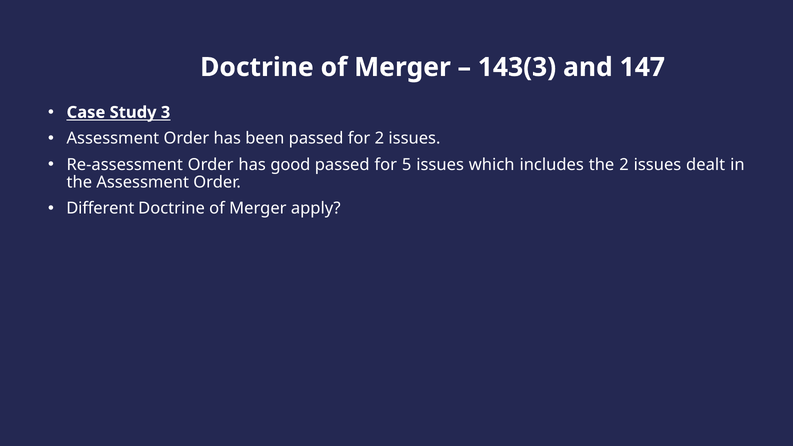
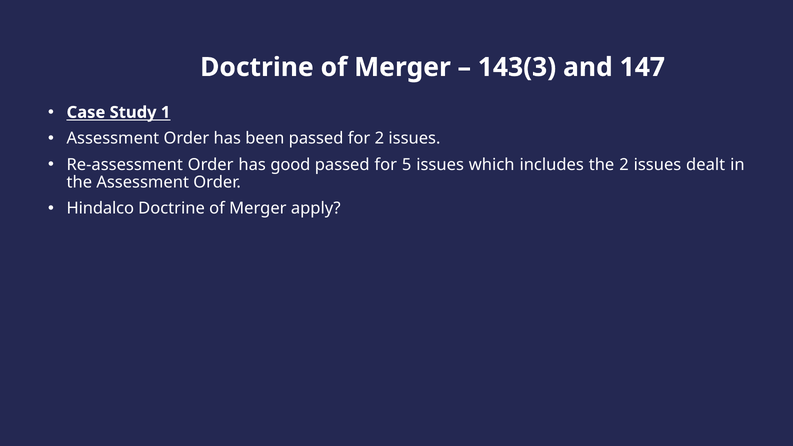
3: 3 -> 1
Different: Different -> Hindalco
